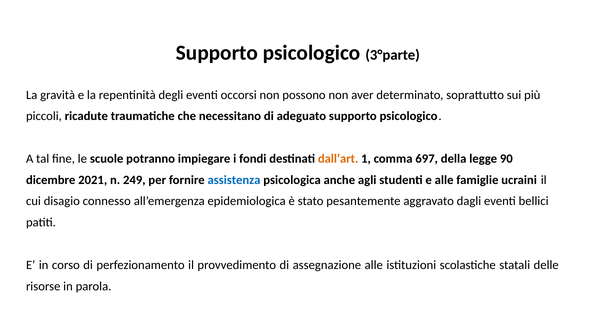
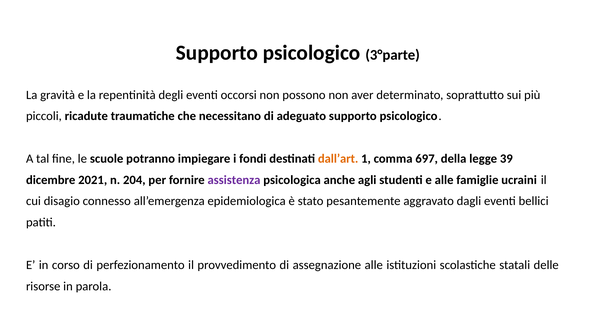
90: 90 -> 39
249: 249 -> 204
assistenza colour: blue -> purple
